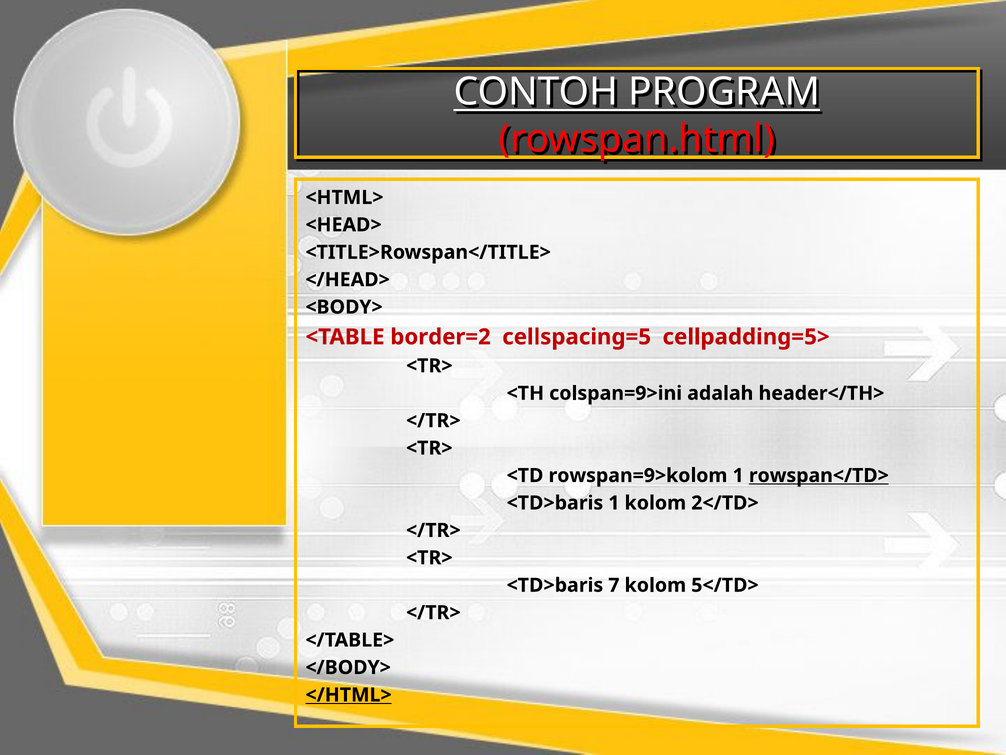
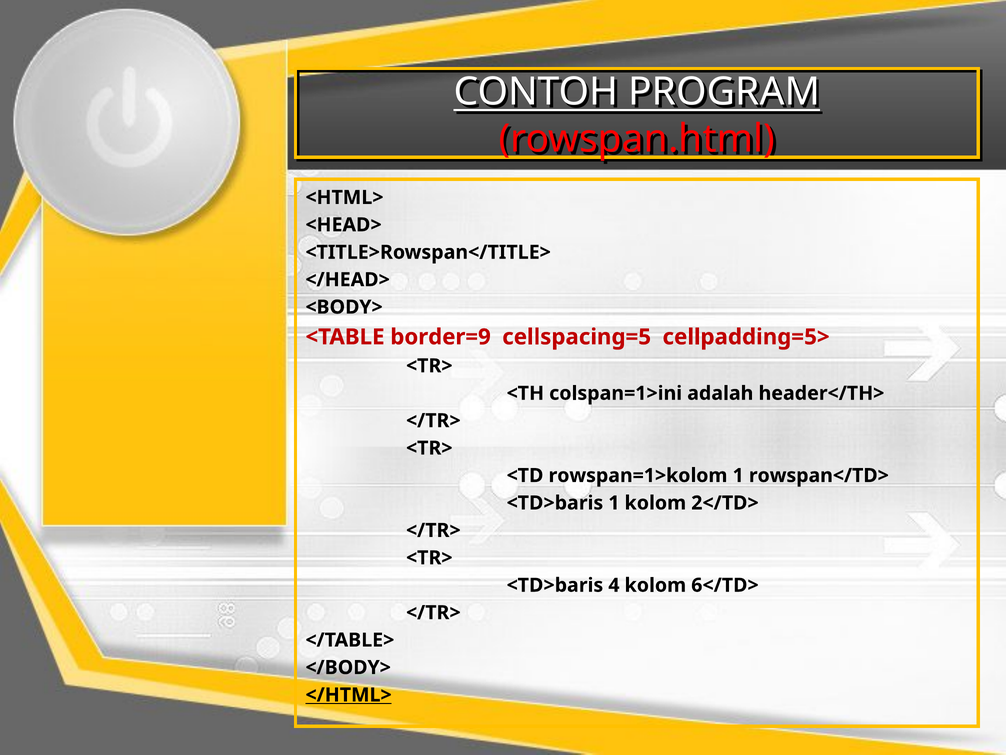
border=2: border=2 -> border=9
colspan=9>ini: colspan=9>ini -> colspan=1>ini
rowspan=9>kolom: rowspan=9>kolom -> rowspan=1>kolom
rowspan</TD> underline: present -> none
7: 7 -> 4
5</TD>: 5</TD> -> 6</TD>
